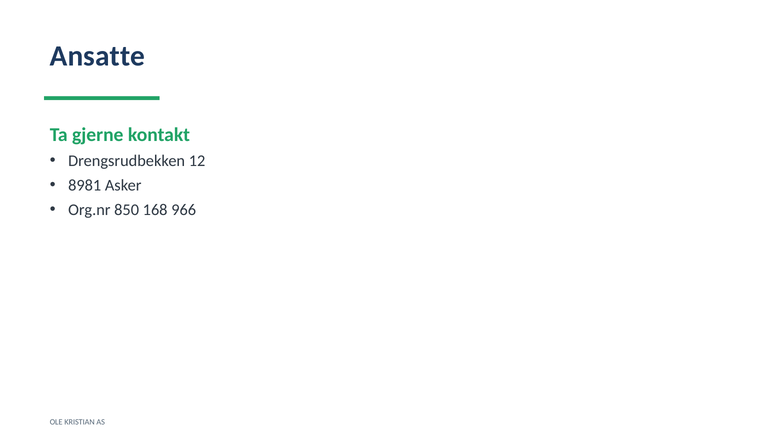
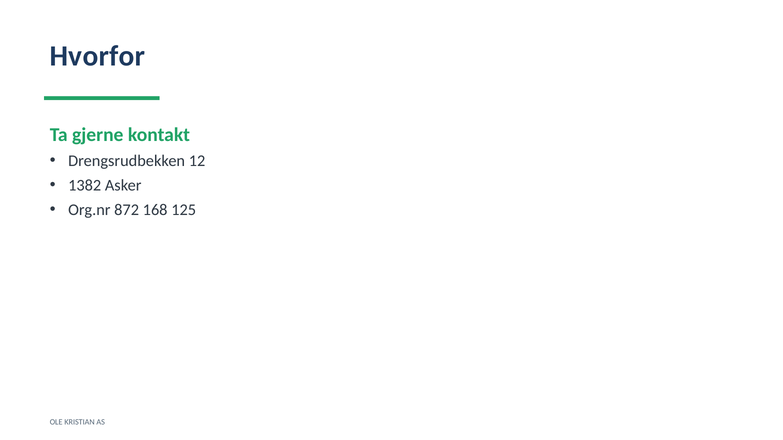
Ansatte: Ansatte -> Hvorfor
8981: 8981 -> 1382
850: 850 -> 872
966: 966 -> 125
